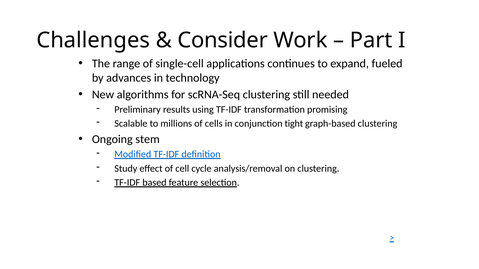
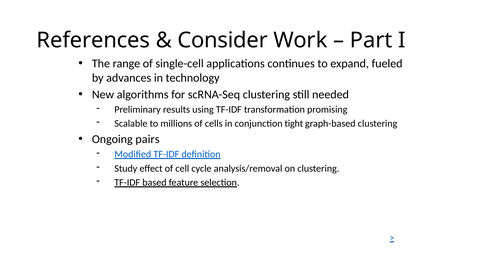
Challenges: Challenges -> References
stem: stem -> pairs
